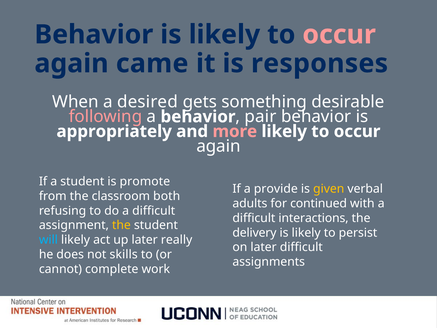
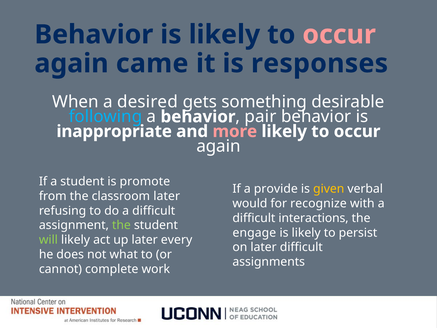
following colour: pink -> light blue
appropriately: appropriately -> inappropriate
classroom both: both -> later
adults: adults -> would
continued: continued -> recognize
the at (121, 225) colour: yellow -> light green
delivery: delivery -> engage
will colour: light blue -> light green
really: really -> every
skills: skills -> what
